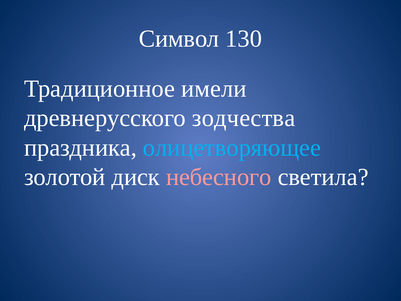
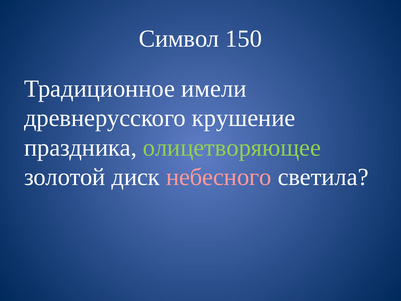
130: 130 -> 150
зодчества: зодчества -> крушение
олицетворяющее colour: light blue -> light green
